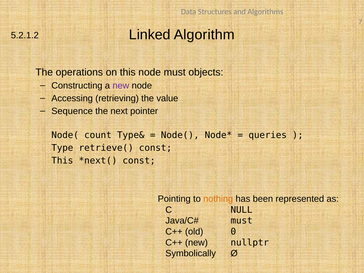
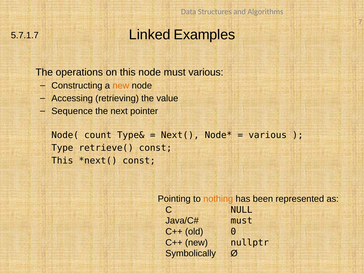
Algorithm: Algorithm -> Examples
5.2.1.2: 5.2.1.2 -> 5.7.1.7
must objects: objects -> various
new at (121, 86) colour: purple -> orange
Node( at (180, 135): Node( -> Next(
queries at (268, 135): queries -> various
